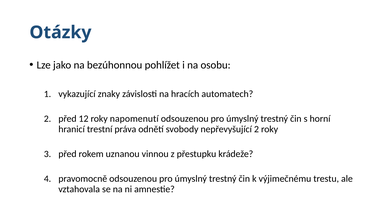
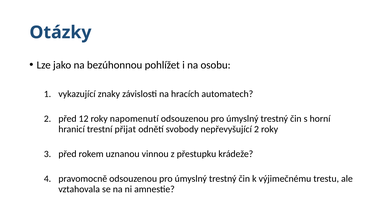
práva: práva -> přijat
